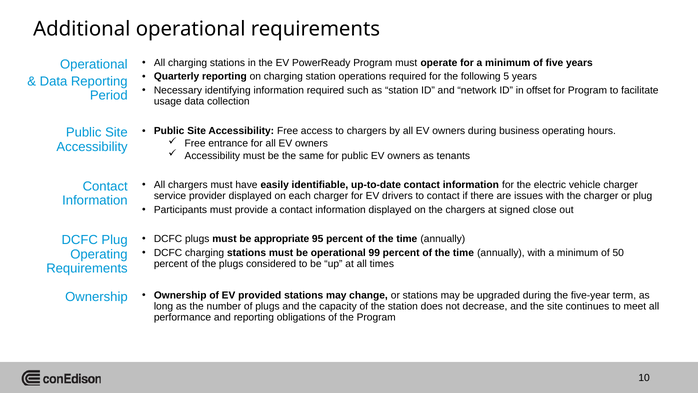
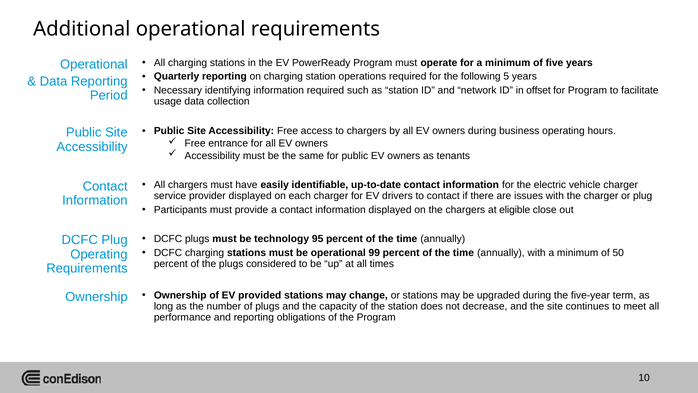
signed: signed -> eligible
appropriate: appropriate -> technology
